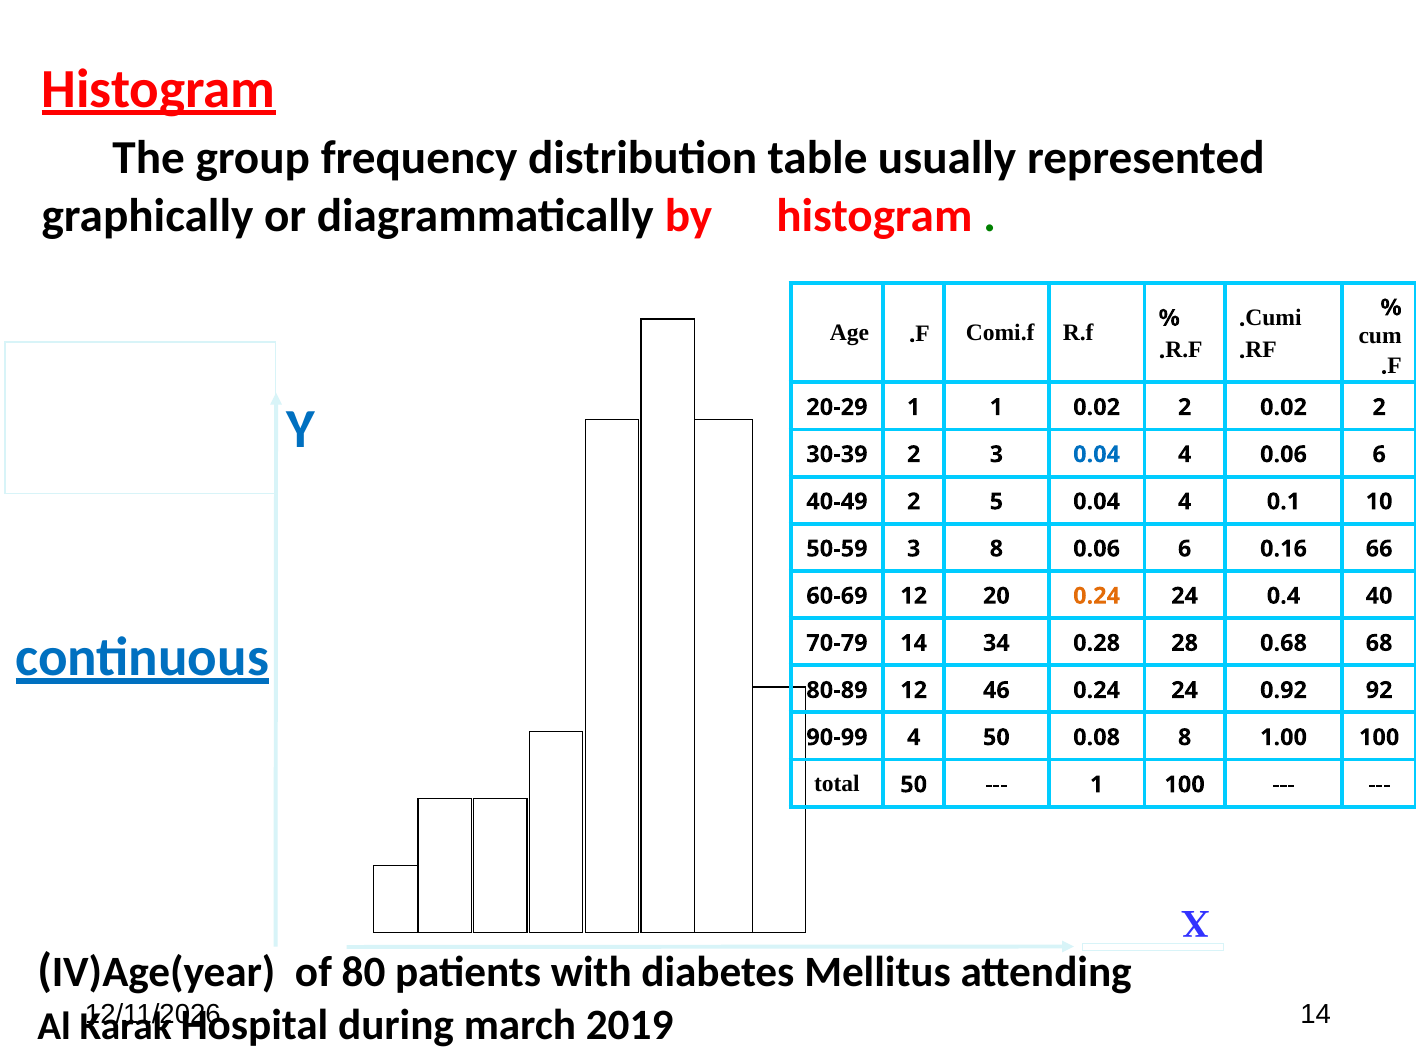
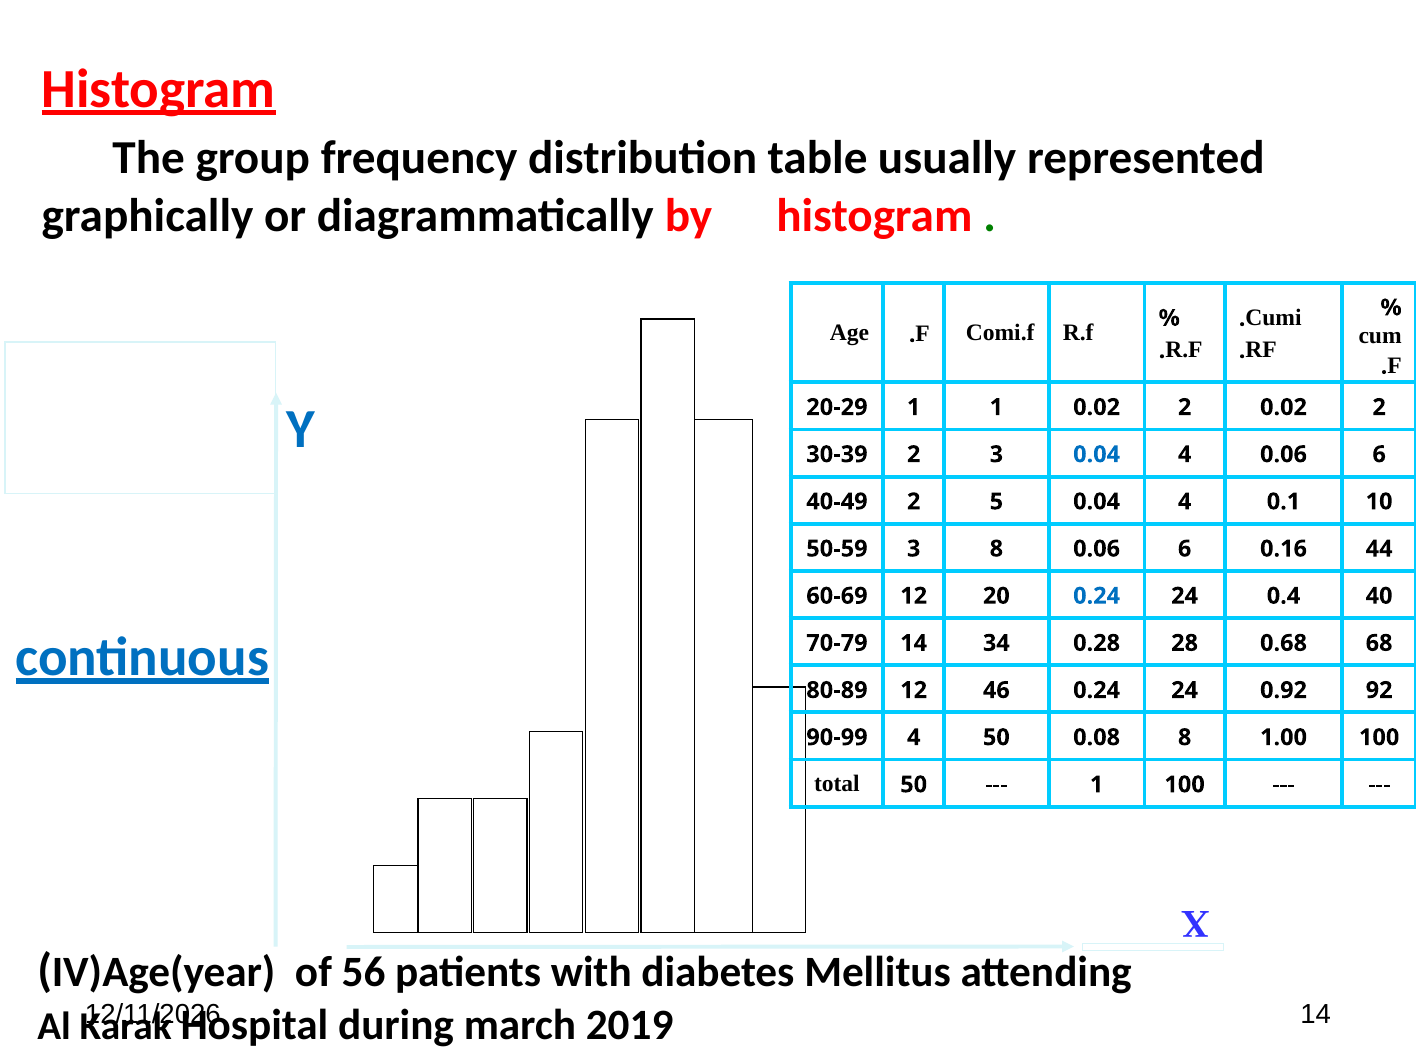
66: 66 -> 44
0.24 at (1097, 596) colour: orange -> blue
80: 80 -> 56
